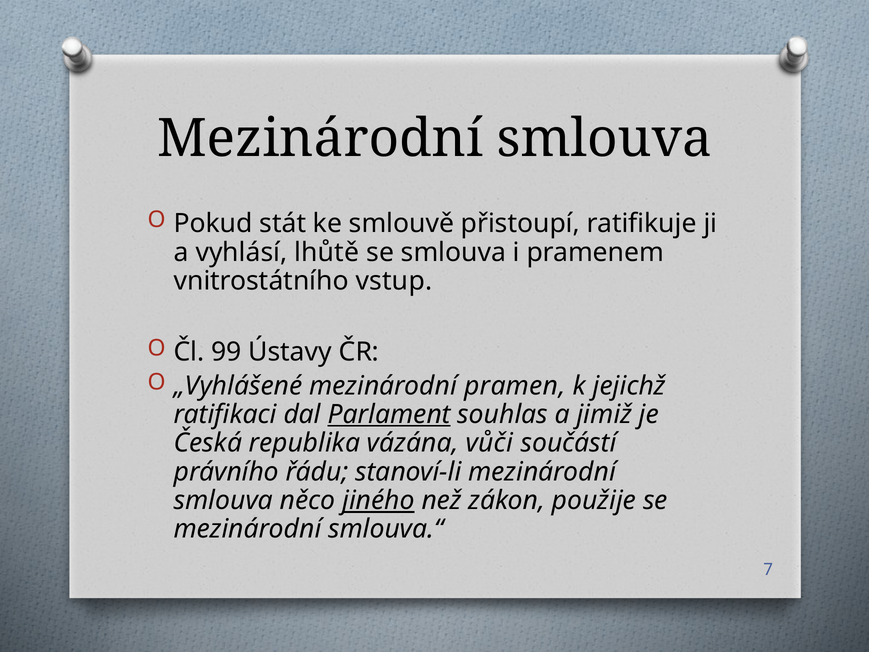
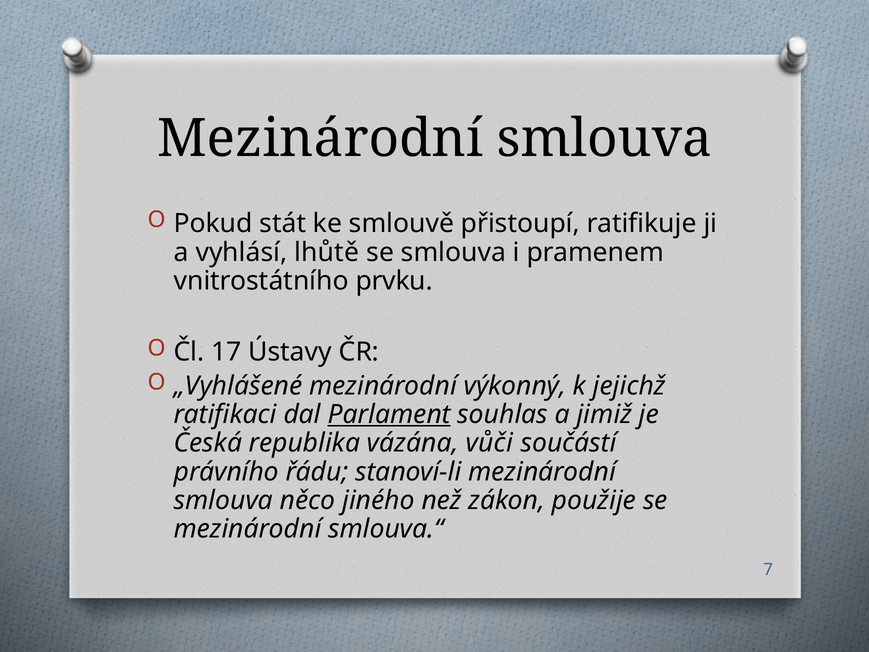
vstup: vstup -> prvku
99: 99 -> 17
pramen: pramen -> výkonný
jiného underline: present -> none
